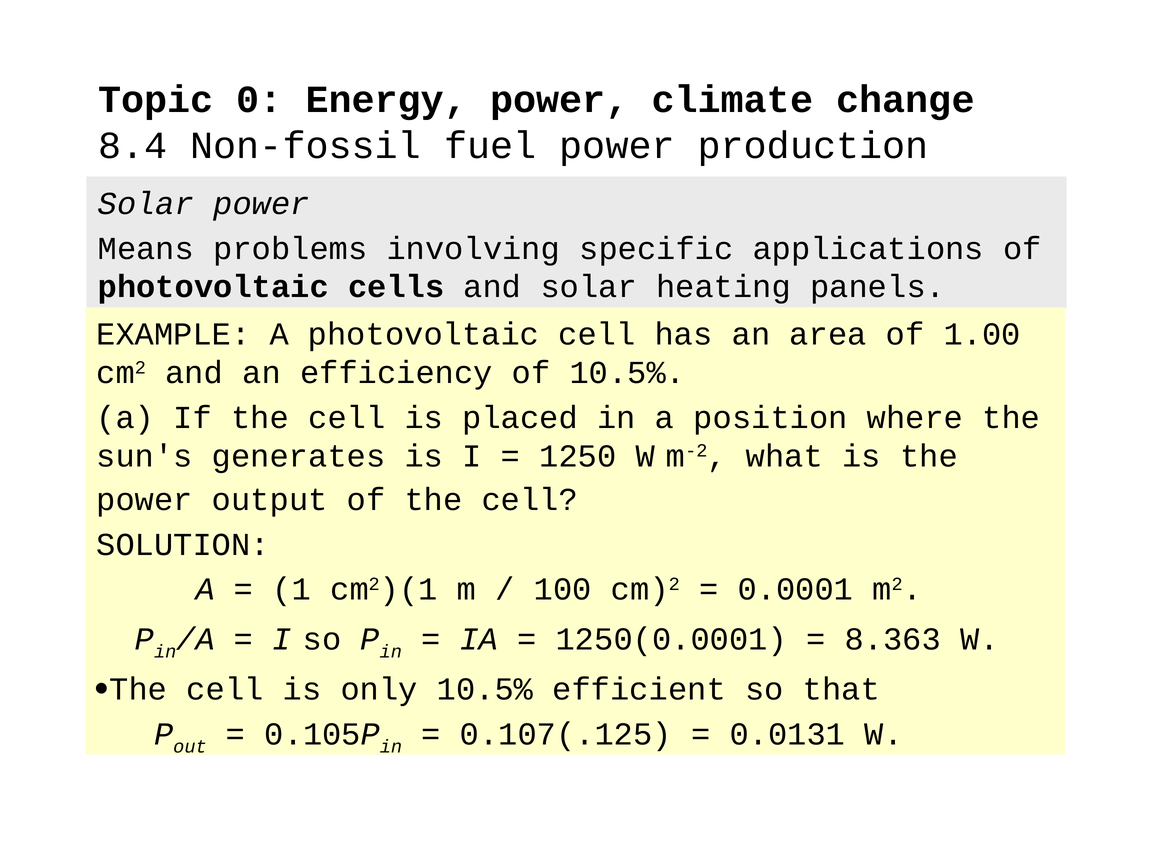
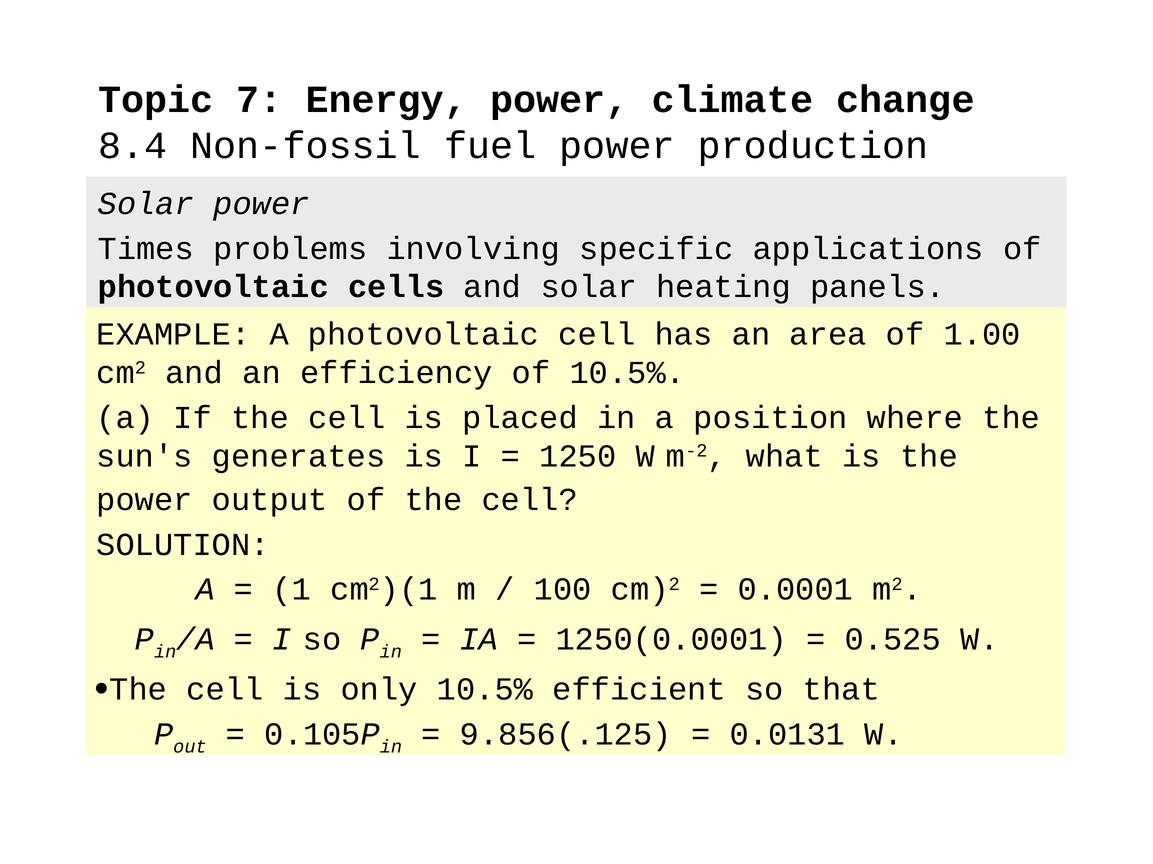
0: 0 -> 7
Means: Means -> Times
8.363: 8.363 -> 0.525
0.107(.125: 0.107(.125 -> 9.856(.125
